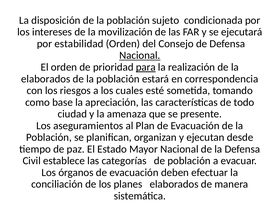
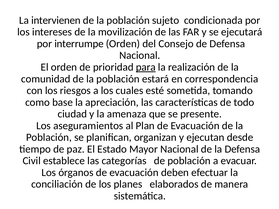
disposición: disposición -> intervienen
estabilidad: estabilidad -> interrumpe
Nacional at (140, 55) underline: present -> none
elaborados at (46, 79): elaborados -> comunidad
